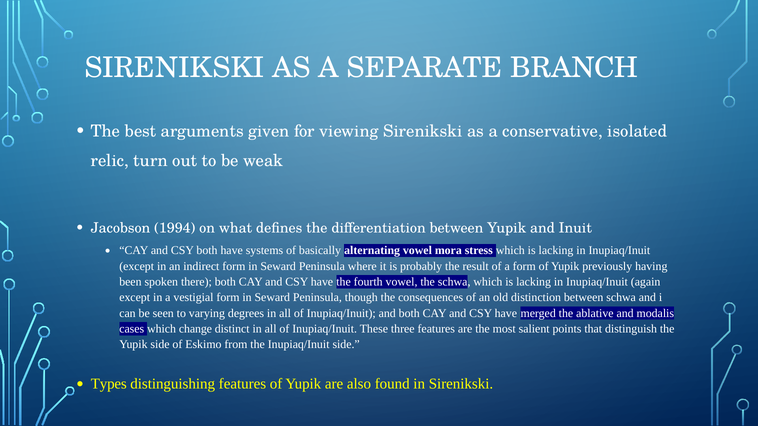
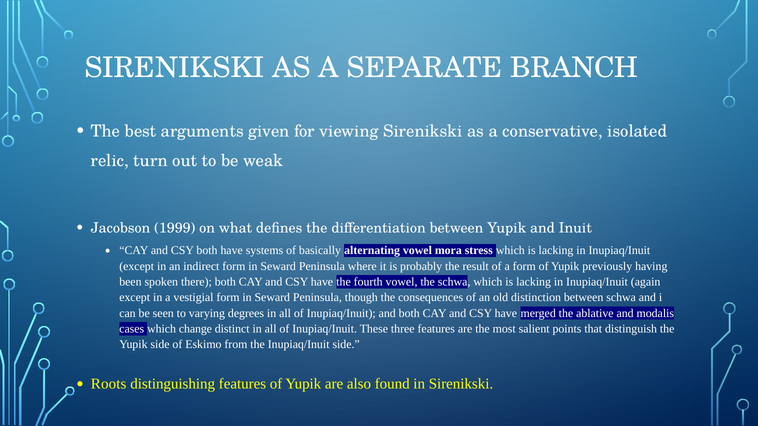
1994: 1994 -> 1999
Types: Types -> Roots
